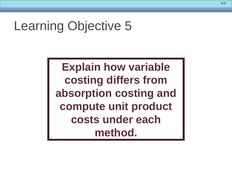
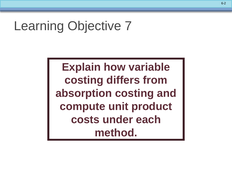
5: 5 -> 7
